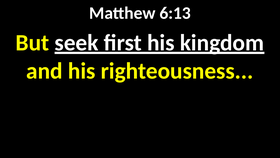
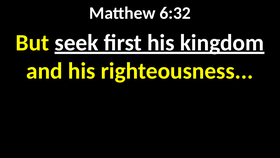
6:13: 6:13 -> 6:32
